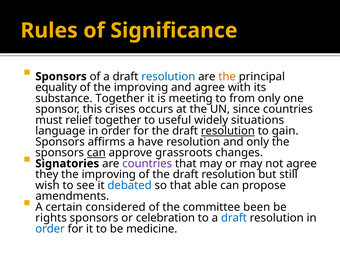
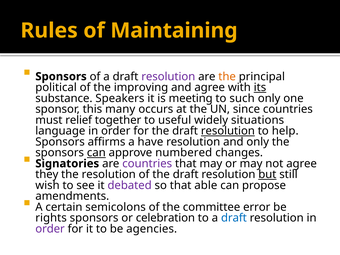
Significance: Significance -> Maintaining
resolution at (168, 77) colour: blue -> purple
equality: equality -> political
its underline: none -> present
substance Together: Together -> Speakers
from: from -> such
crises: crises -> many
gain: gain -> help
grassroots: grassroots -> numbered
improving at (109, 174): improving -> resolution
but underline: none -> present
debated colour: blue -> purple
considered: considered -> semicolons
been: been -> error
order at (50, 229) colour: blue -> purple
medicine: medicine -> agencies
